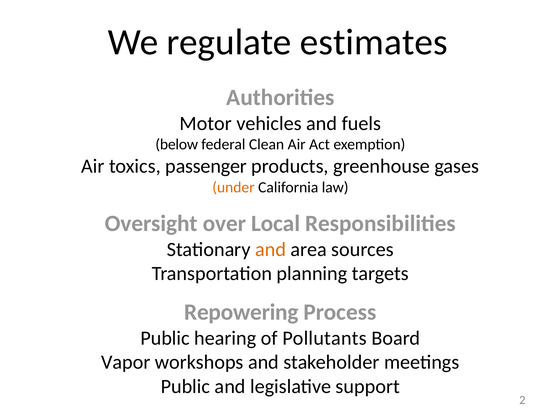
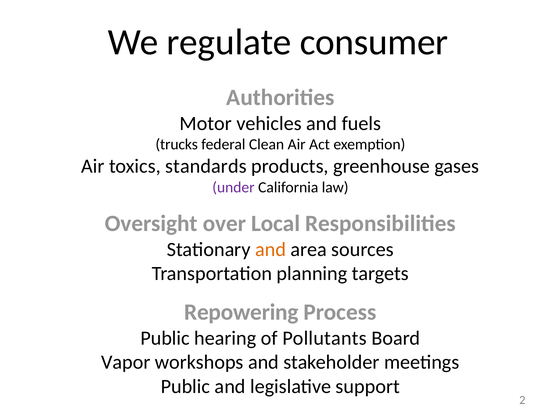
estimates: estimates -> consumer
below: below -> trucks
passenger: passenger -> standards
under colour: orange -> purple
